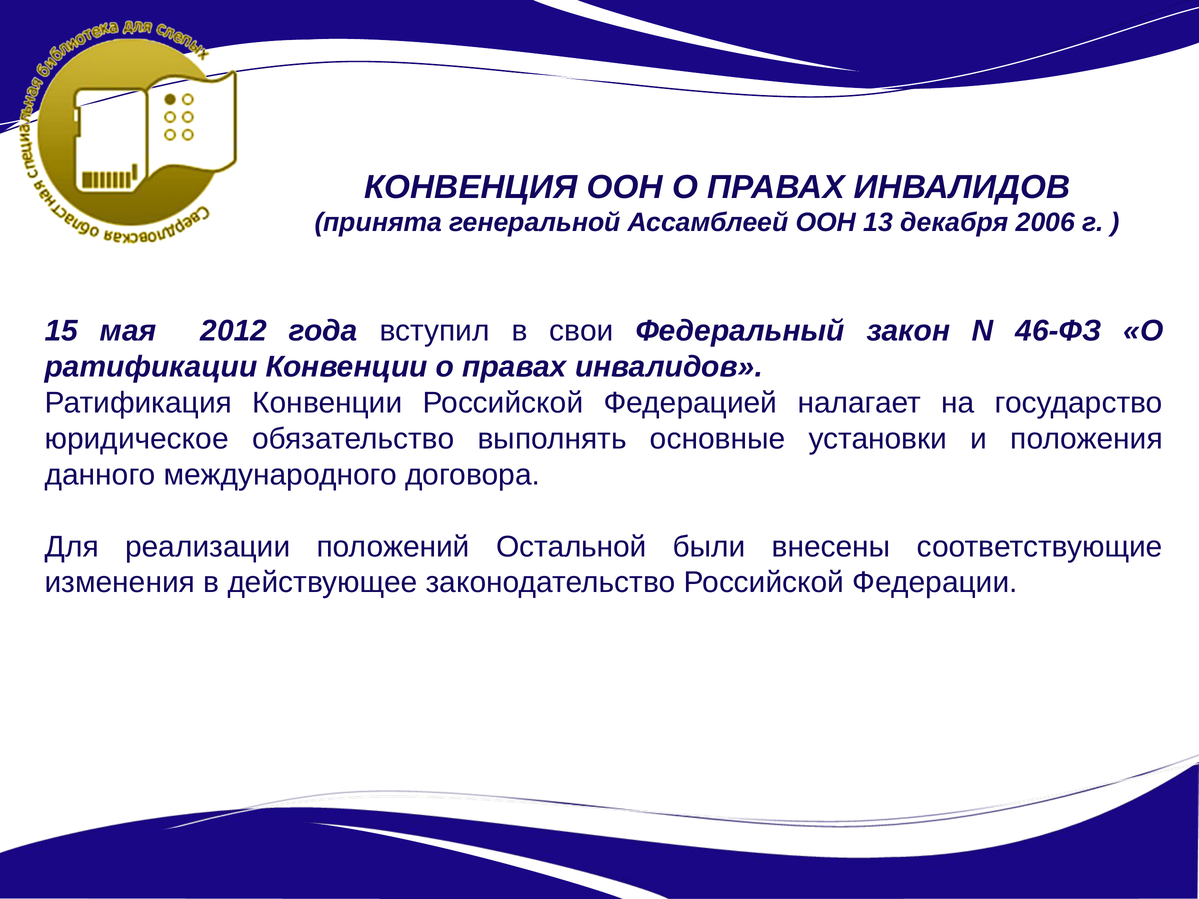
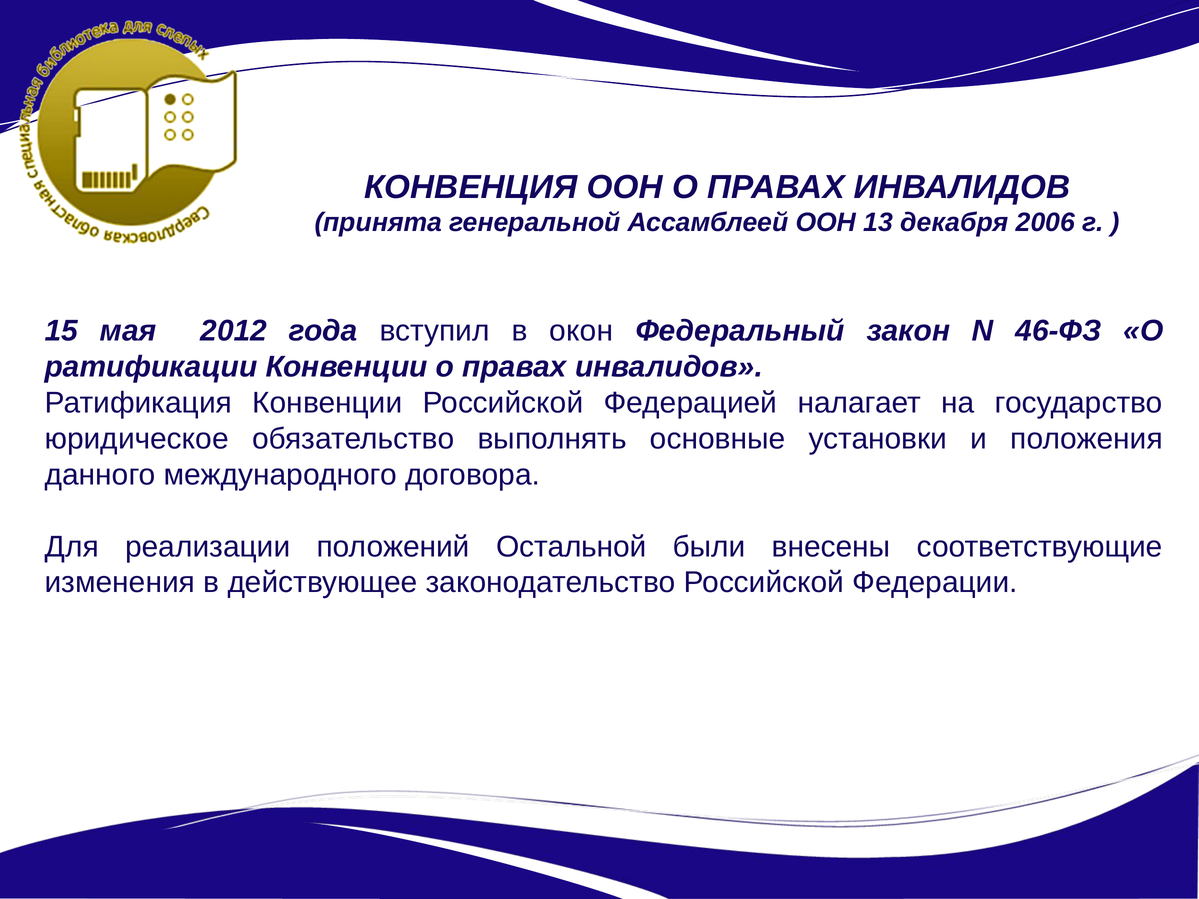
свои: свои -> окон
